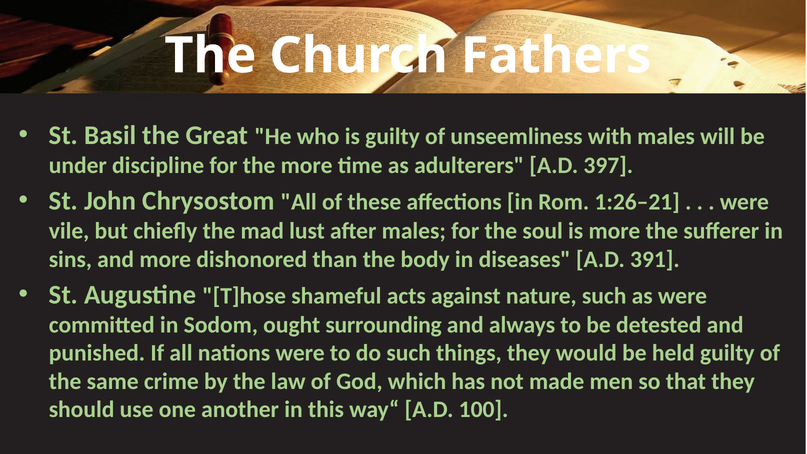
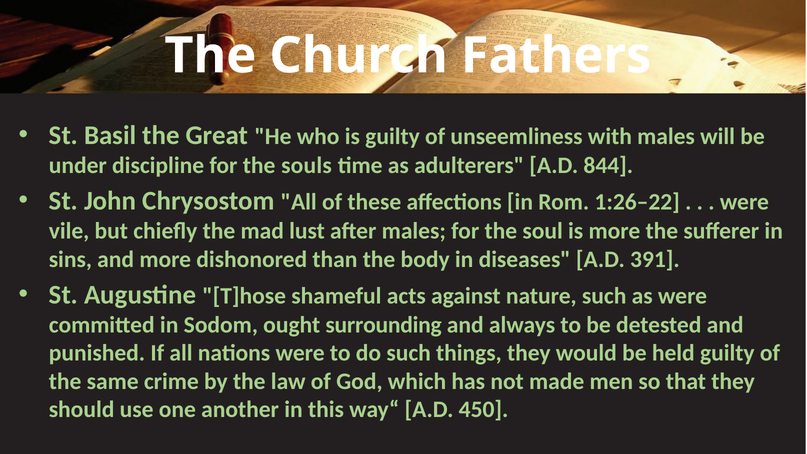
the more: more -> souls
397: 397 -> 844
1:26–21: 1:26–21 -> 1:26–22
100: 100 -> 450
